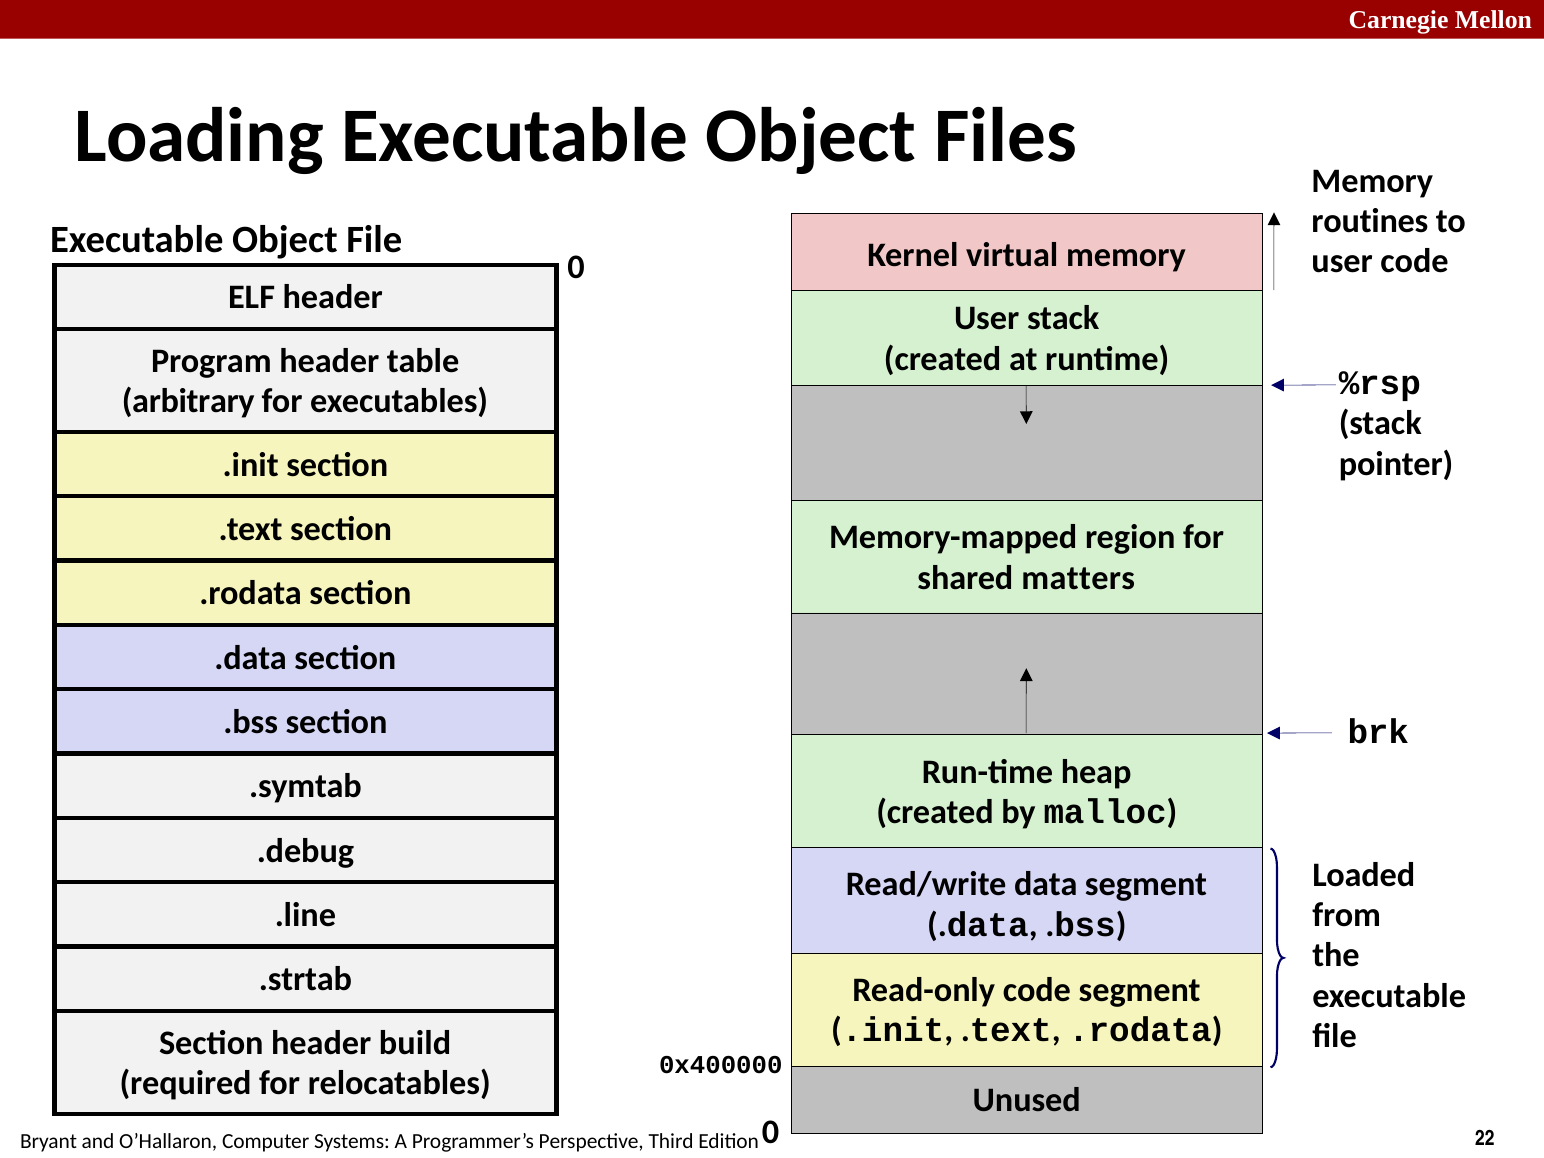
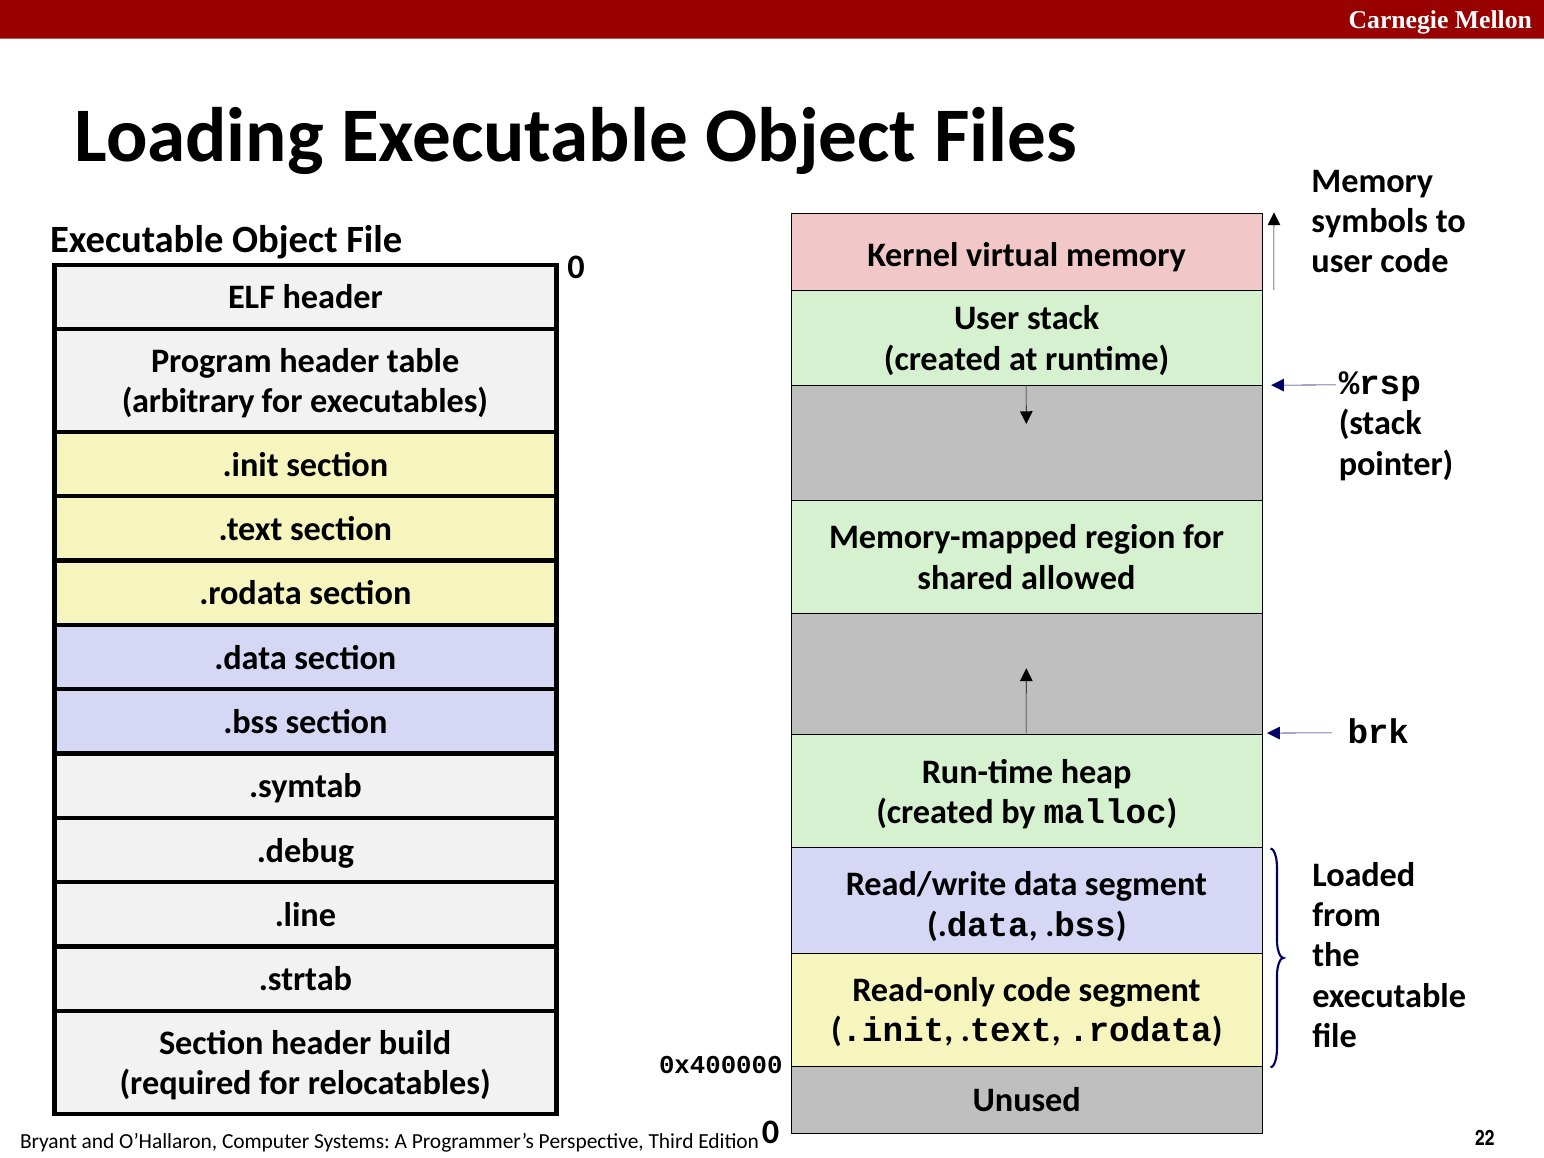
routines: routines -> symbols
matters: matters -> allowed
